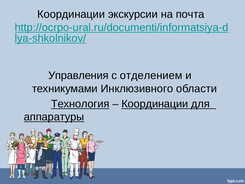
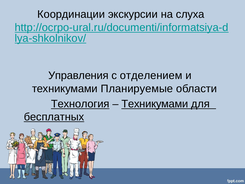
почта: почта -> слуха
Инклюзивного: Инклюзивного -> Планируемые
Координации at (155, 104): Координации -> Техникумами
аппаратуры: аппаратуры -> бесплатных
